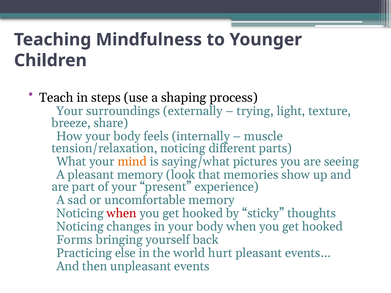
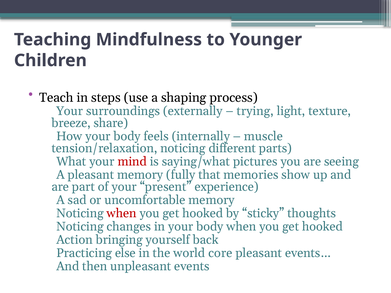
mind colour: orange -> red
look: look -> fully
Forms: Forms -> Action
hurt: hurt -> core
